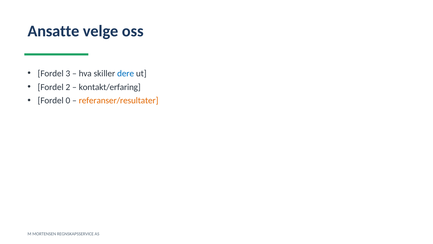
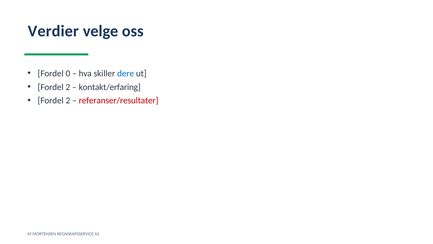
Ansatte: Ansatte -> Verdier
3: 3 -> 0
0 at (68, 100): 0 -> 2
referanser/resultater colour: orange -> red
